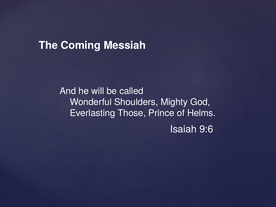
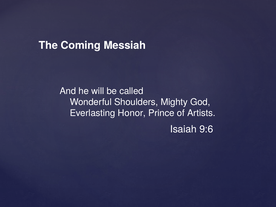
Those: Those -> Honor
Helms: Helms -> Artists
